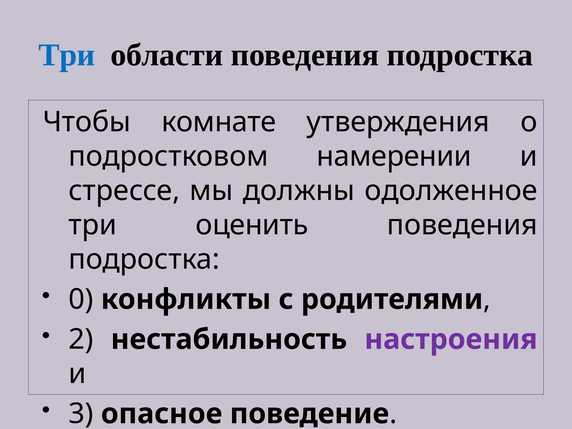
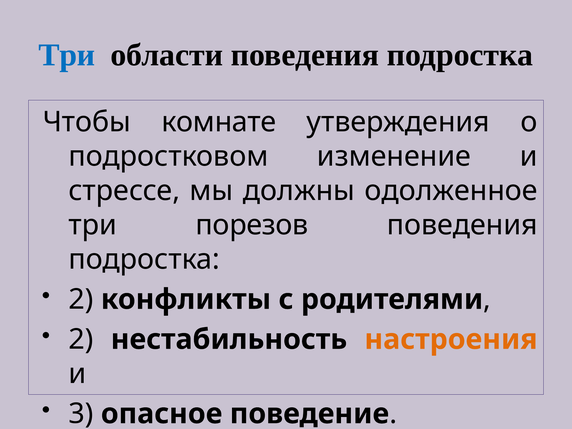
намерении: намерении -> изменение
оценить: оценить -> порезов
0 at (81, 299): 0 -> 2
настроения colour: purple -> orange
